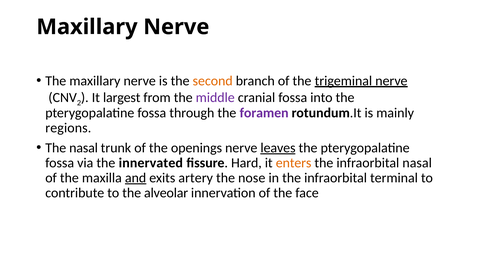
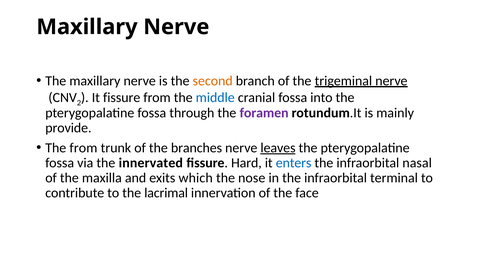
It largest: largest -> fissure
middle colour: purple -> blue
regions: regions -> provide
The nasal: nasal -> from
openings: openings -> branches
enters colour: orange -> blue
and underline: present -> none
artery: artery -> which
alveolar: alveolar -> lacrimal
